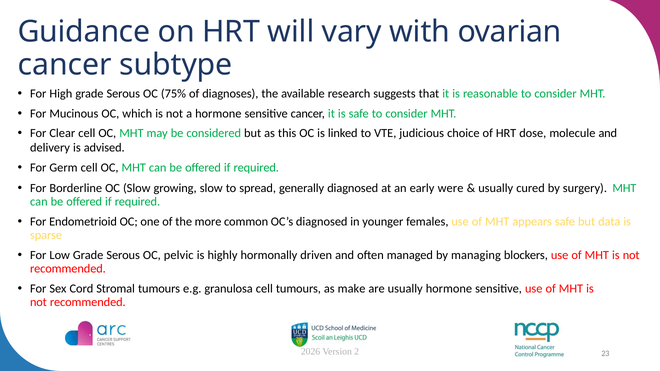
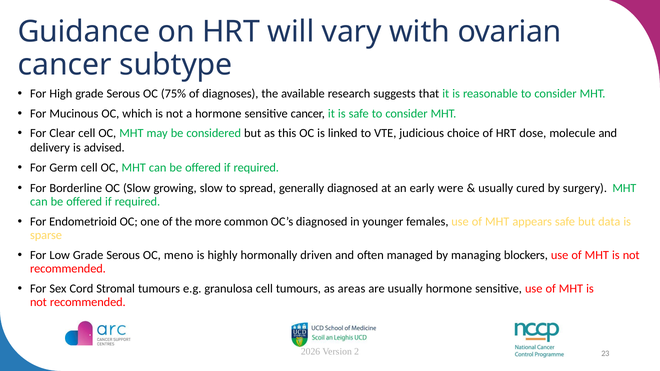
pelvic: pelvic -> meno
make: make -> areas
